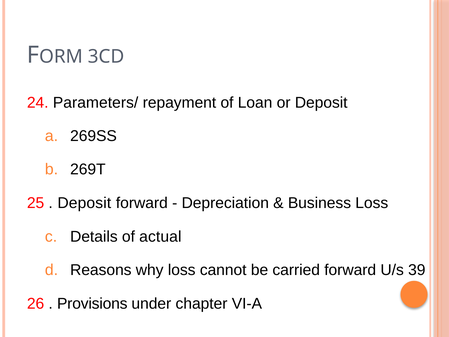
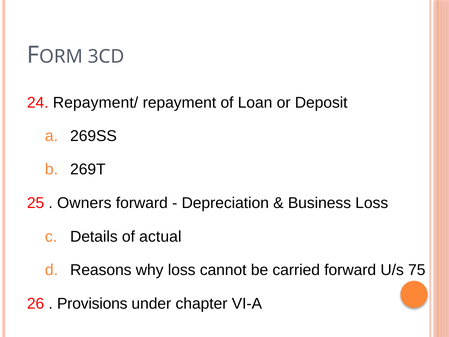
Parameters/: Parameters/ -> Repayment/
Deposit at (84, 203): Deposit -> Owners
39: 39 -> 75
